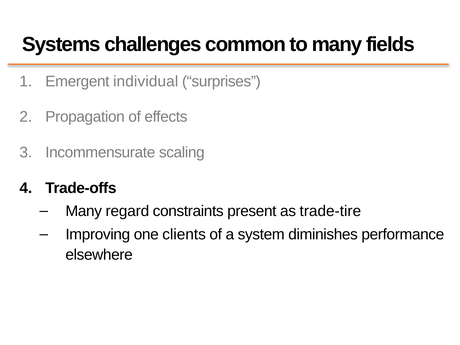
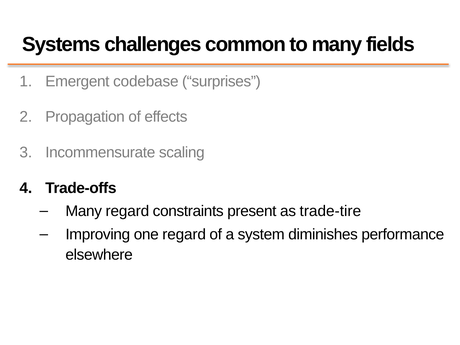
individual: individual -> codebase
one clients: clients -> regard
